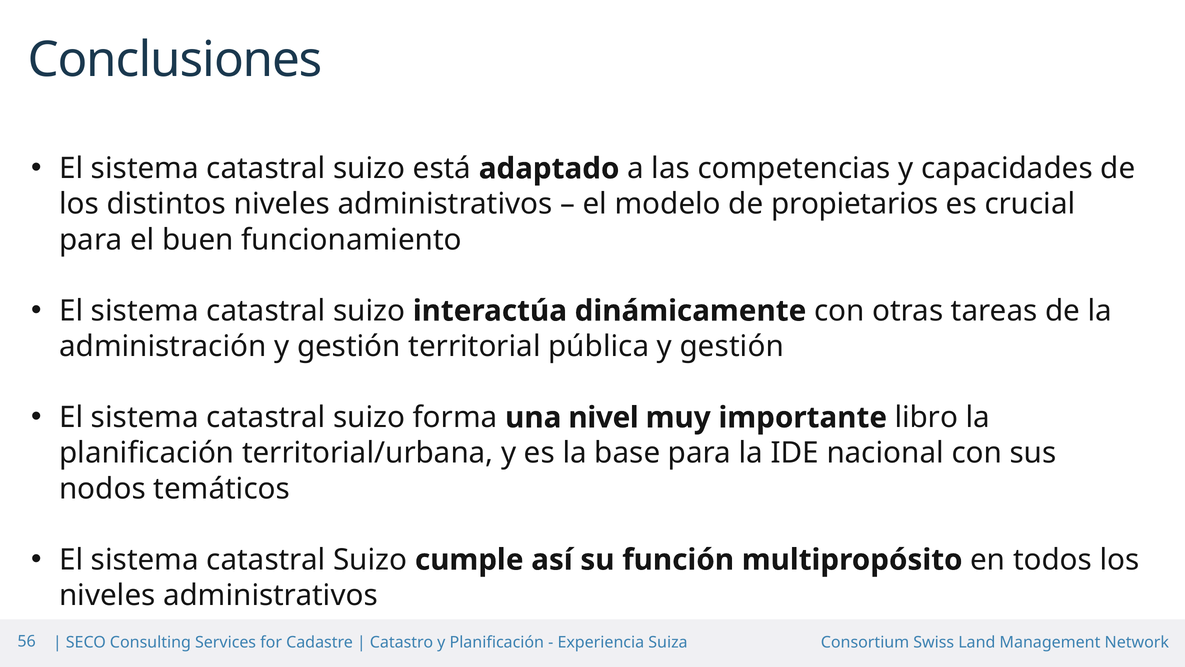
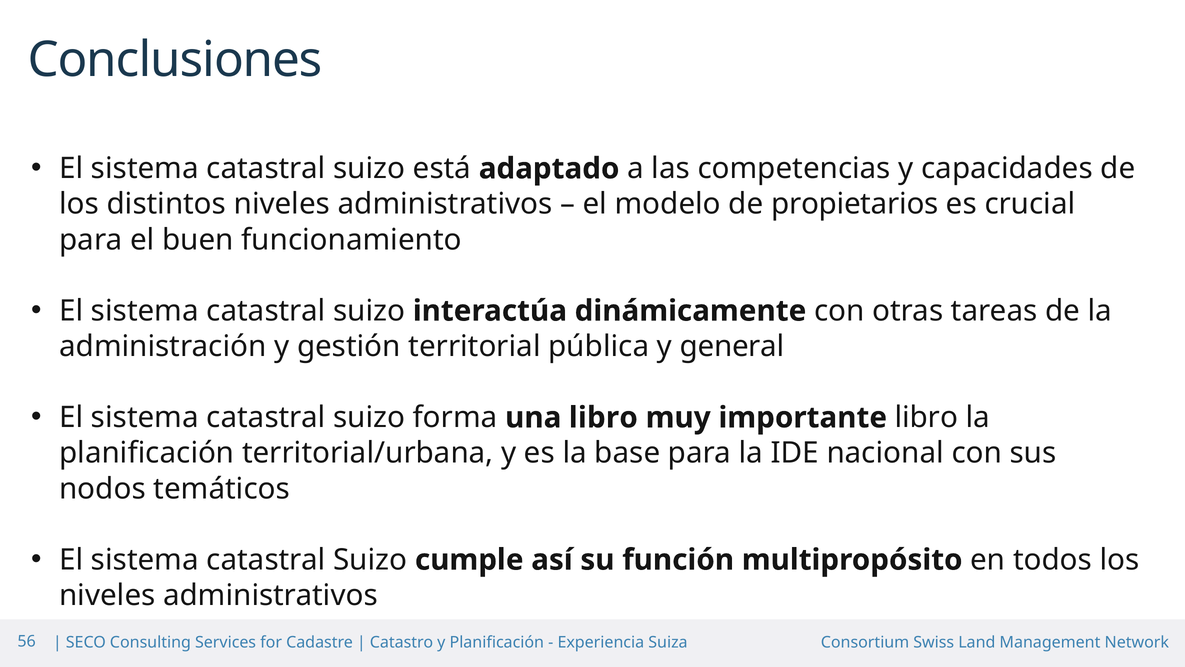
pública y gestión: gestión -> general
una nivel: nivel -> libro
